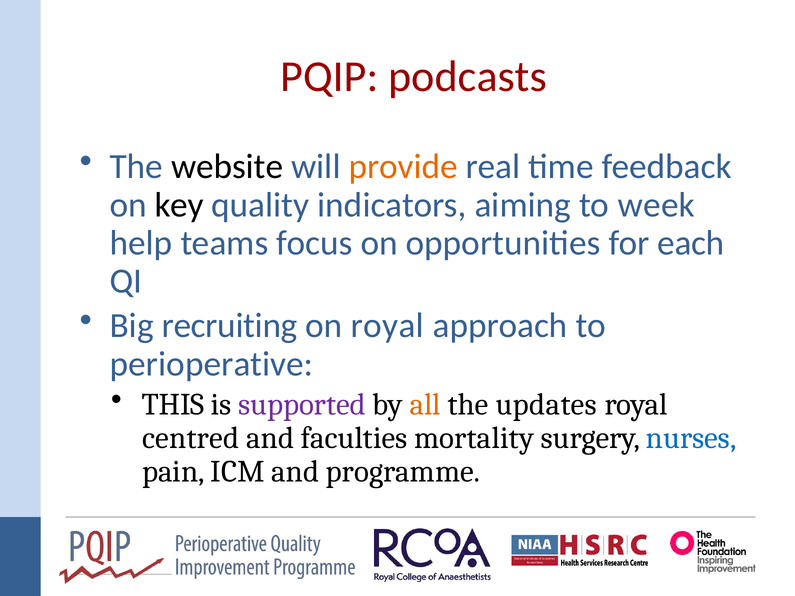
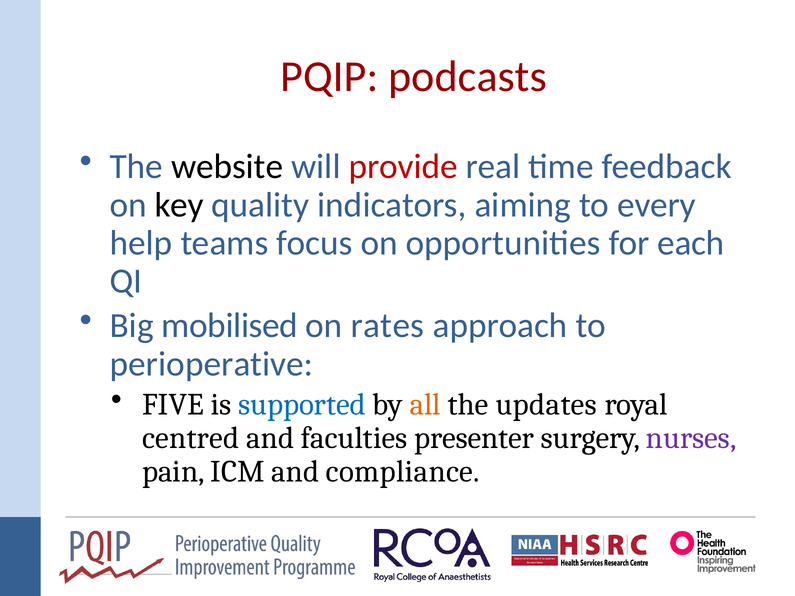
provide colour: orange -> red
week: week -> every
recruiting: recruiting -> mobilised
on royal: royal -> rates
THIS: THIS -> FIVE
supported colour: purple -> blue
mortality: mortality -> presenter
nurses colour: blue -> purple
programme: programme -> compliance
